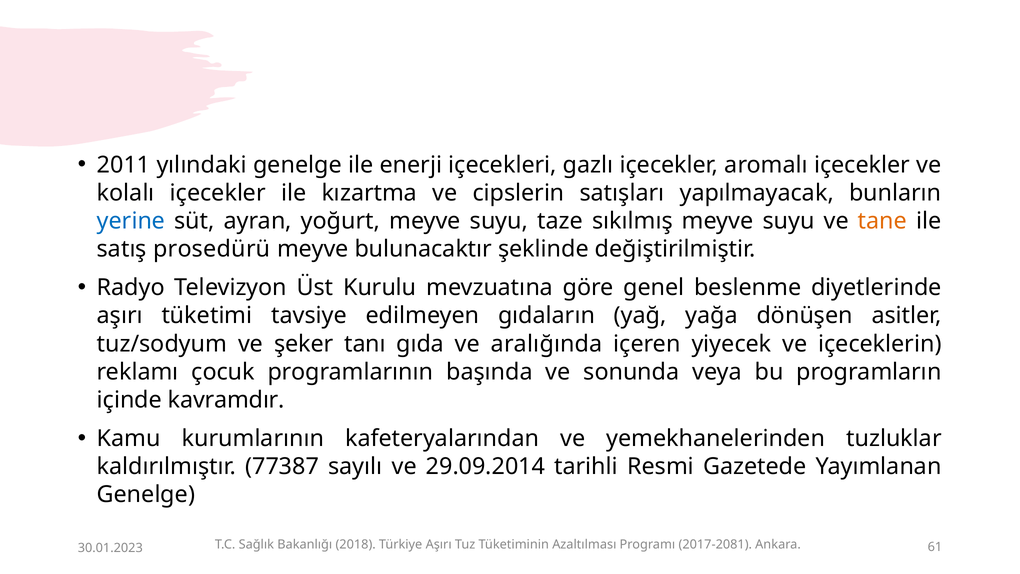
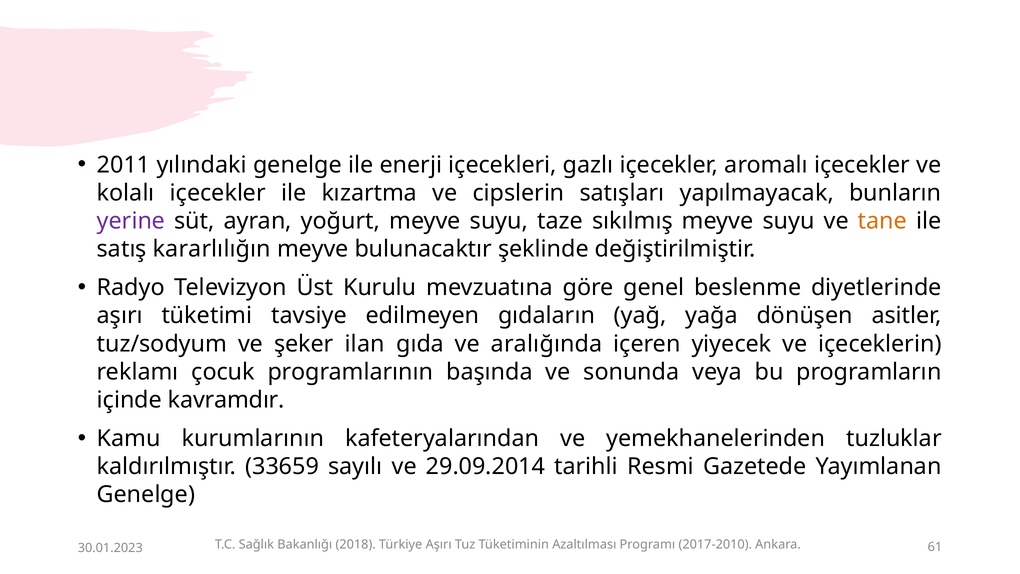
yerine colour: blue -> purple
prosedürü: prosedürü -> kararlılığın
tanı: tanı -> ilan
77387: 77387 -> 33659
2017-2081: 2017-2081 -> 2017-2010
